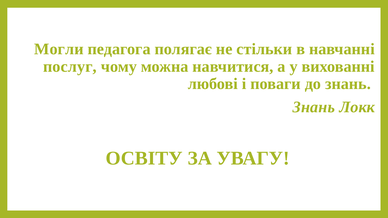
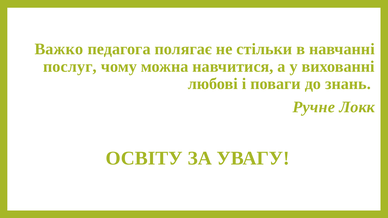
Могли: Могли -> Важко
Знань at (314, 107): Знань -> Ручне
